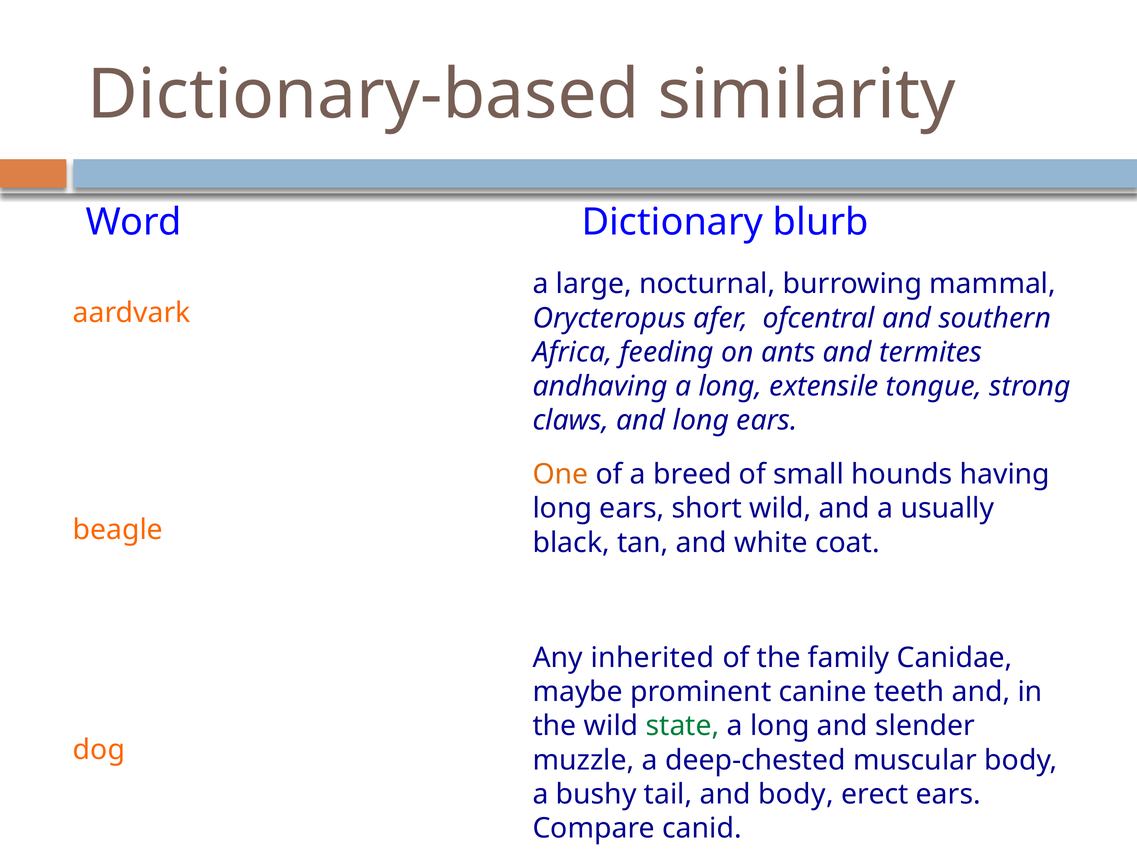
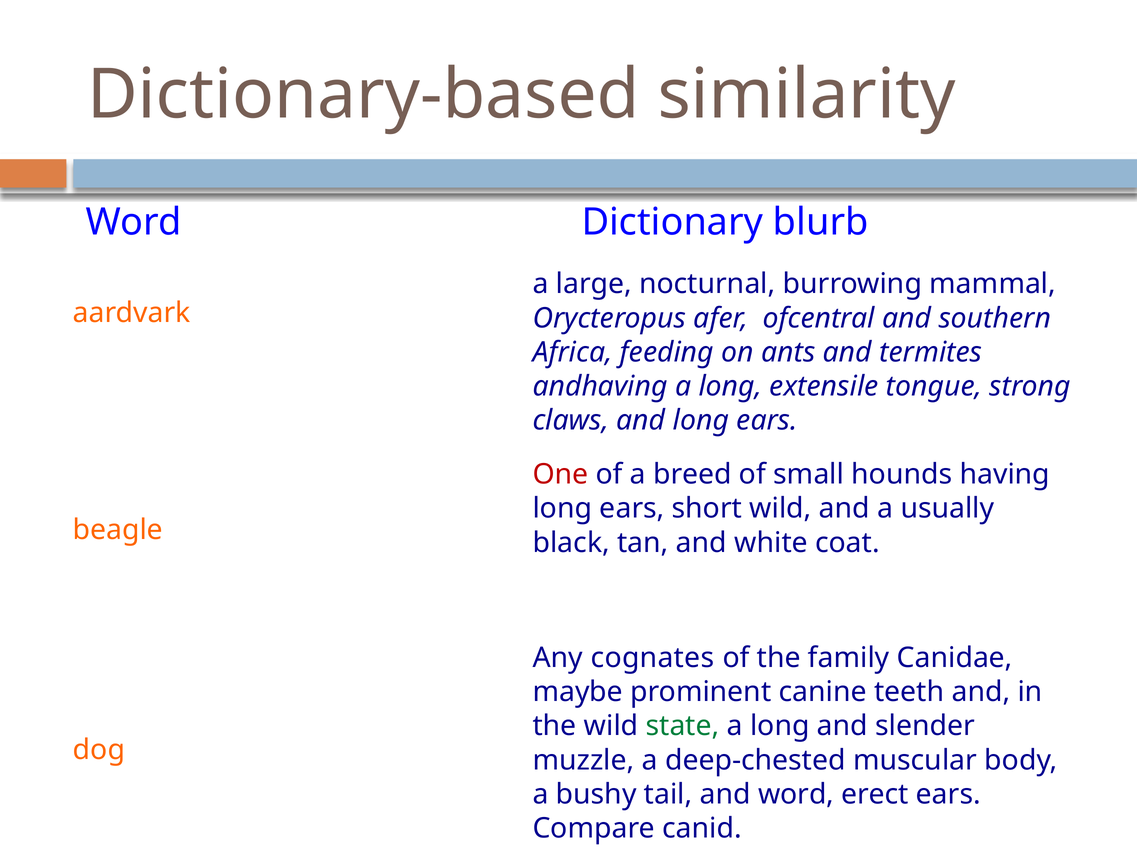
One colour: orange -> red
inherited: inherited -> cognates
and body: body -> word
